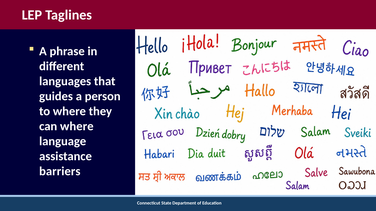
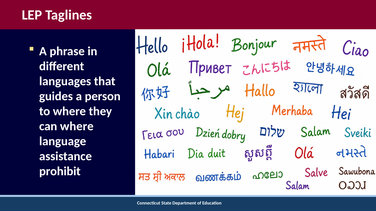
barriers: barriers -> prohibit
